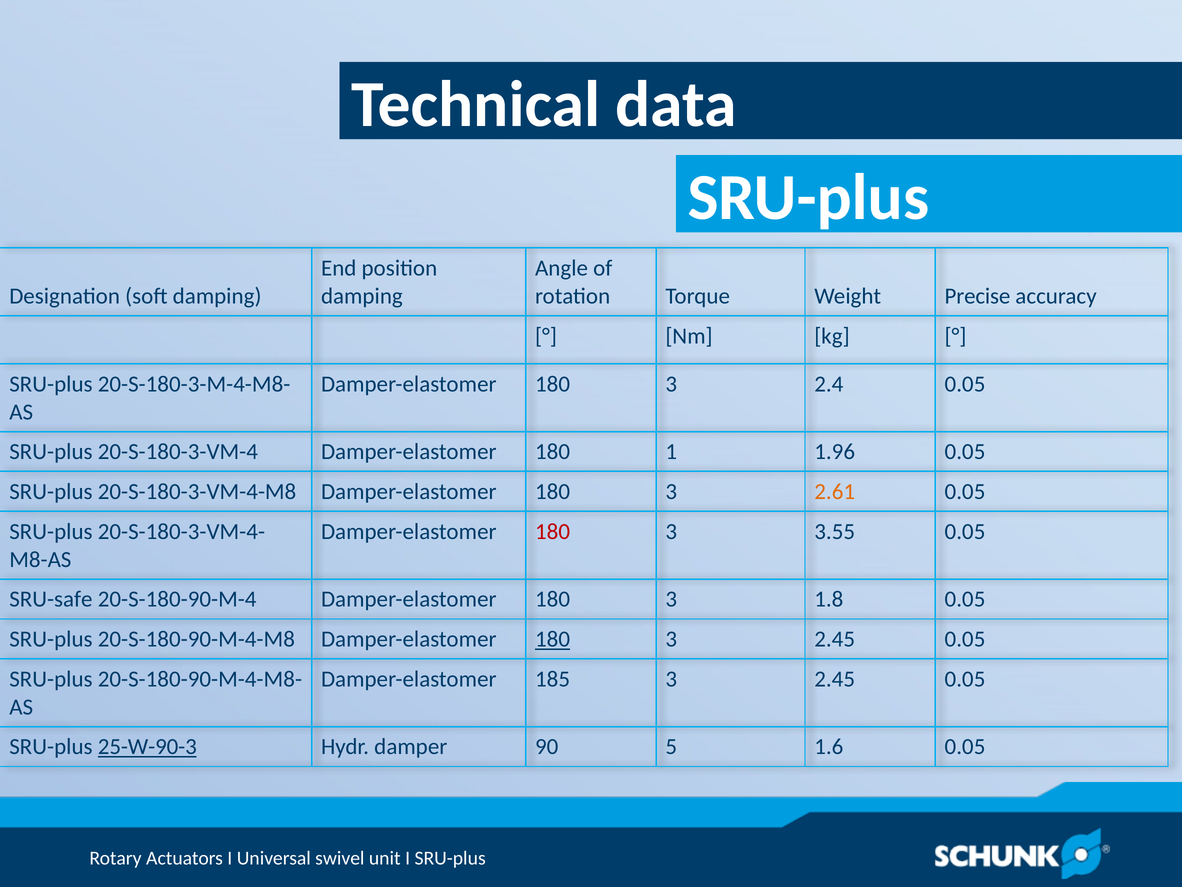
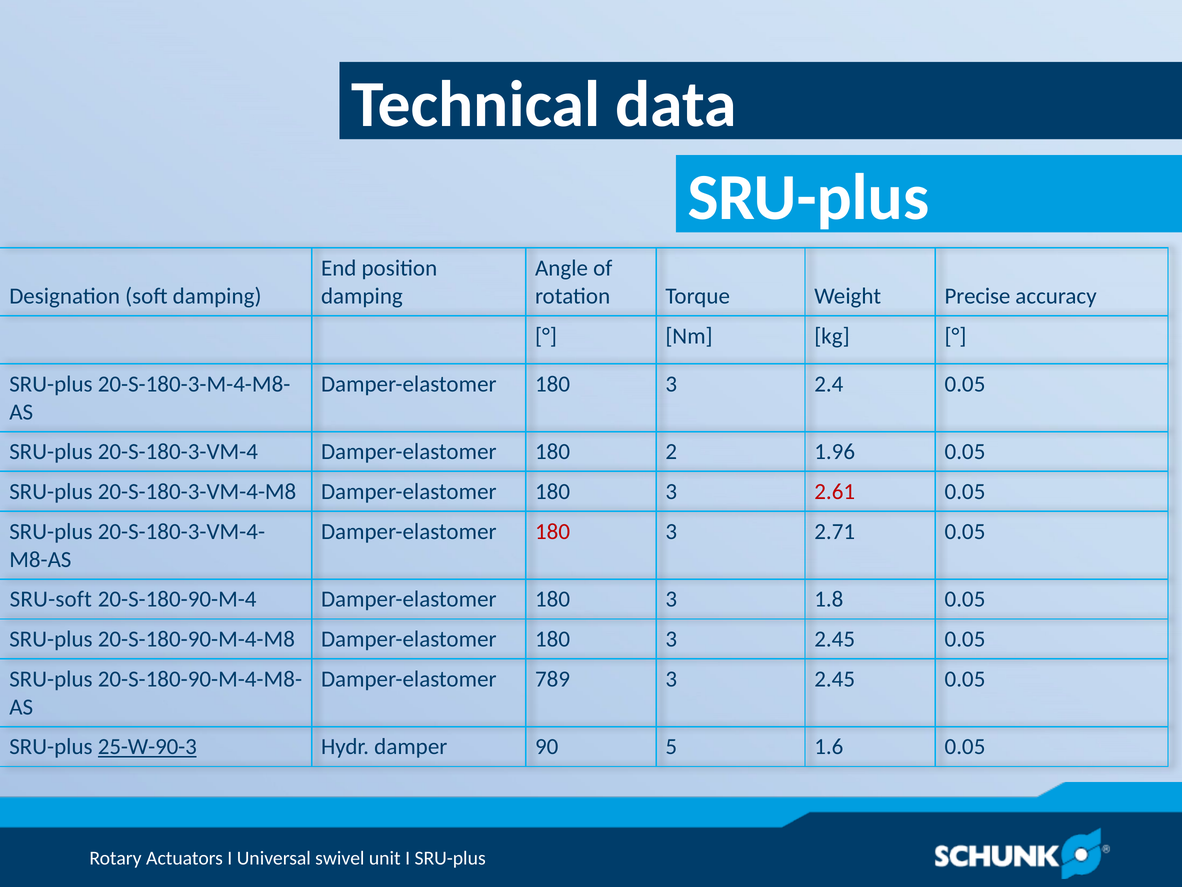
1: 1 -> 2
2.61 colour: orange -> red
3.55: 3.55 -> 2.71
SRU-safe: SRU-safe -> SRU-soft
180 at (553, 639) underline: present -> none
185: 185 -> 789
